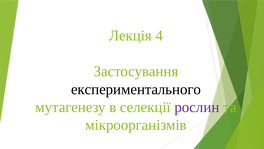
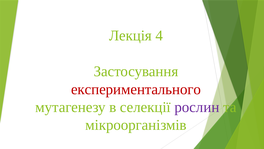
експериментального colour: black -> red
